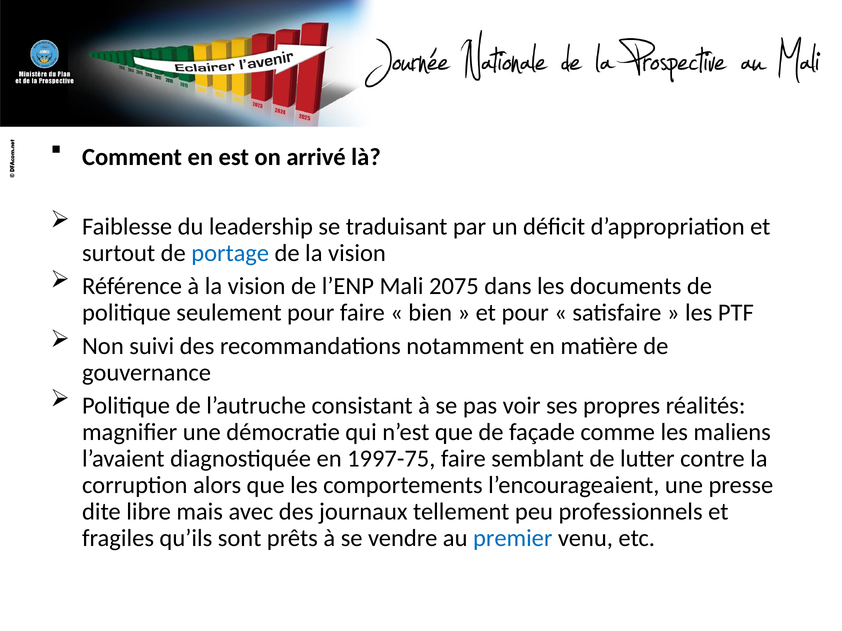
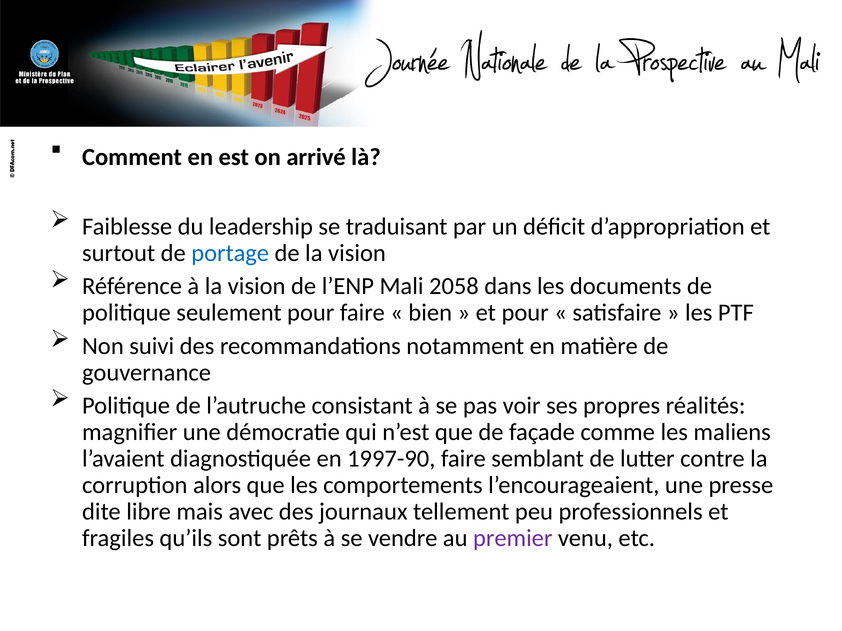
2075: 2075 -> 2058
1997-75: 1997-75 -> 1997-90
premier colour: blue -> purple
